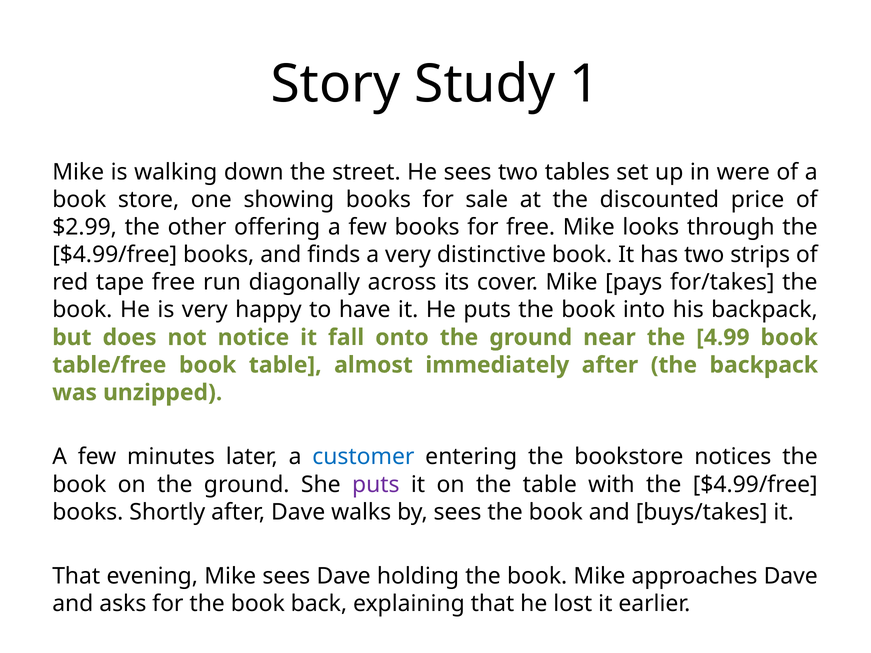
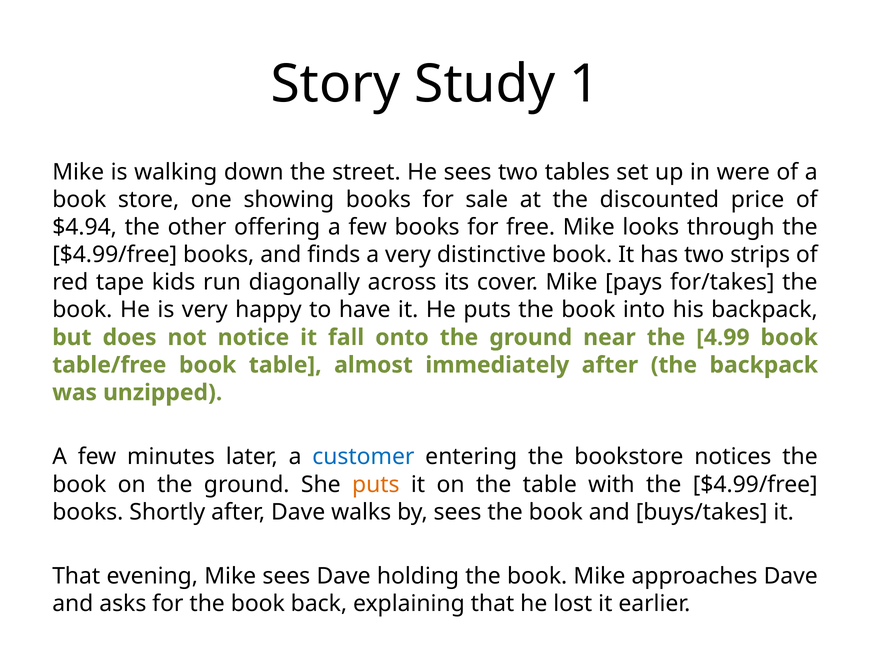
$2.99: $2.99 -> $4.94
tape free: free -> kids
puts at (376, 485) colour: purple -> orange
